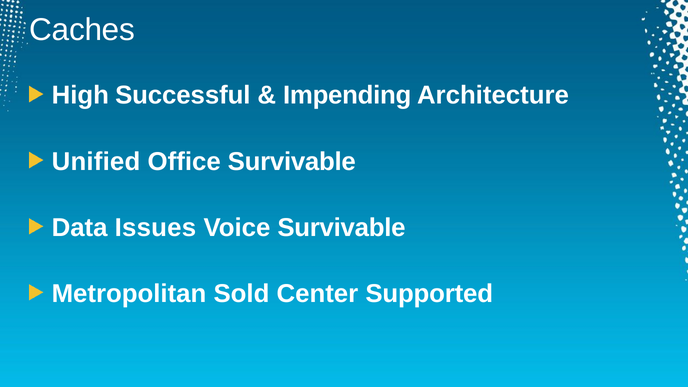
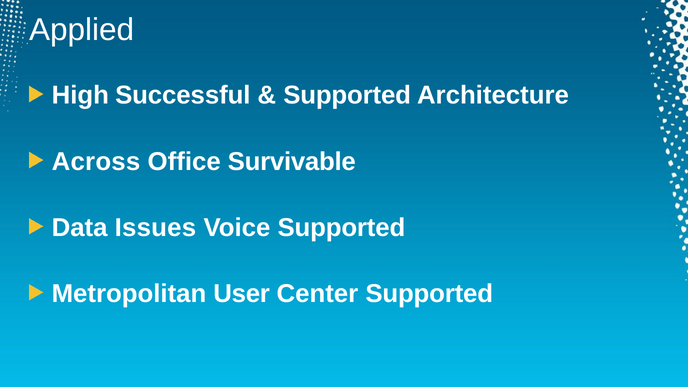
Caches: Caches -> Applied
Impending at (347, 96): Impending -> Supported
Unified: Unified -> Across
Voice Survivable: Survivable -> Supported
Sold: Sold -> User
